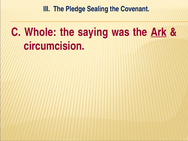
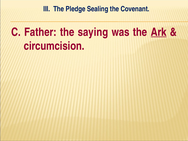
Whole: Whole -> Father
